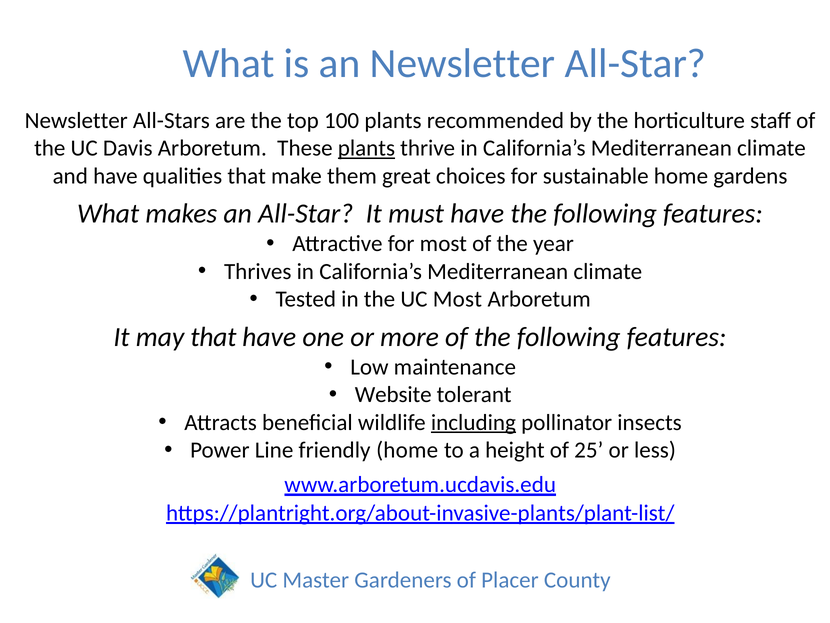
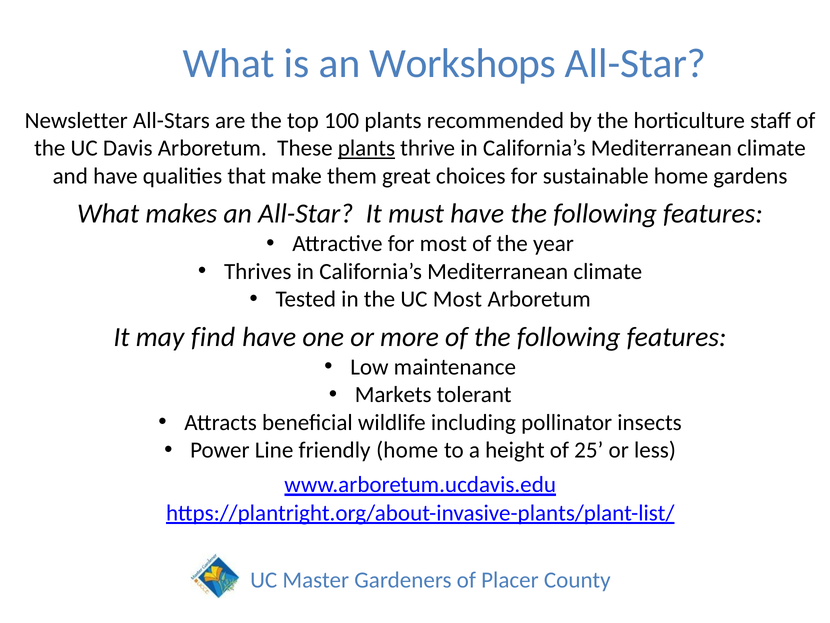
an Newsletter: Newsletter -> Workshops
may that: that -> find
Website: Website -> Markets
including underline: present -> none
